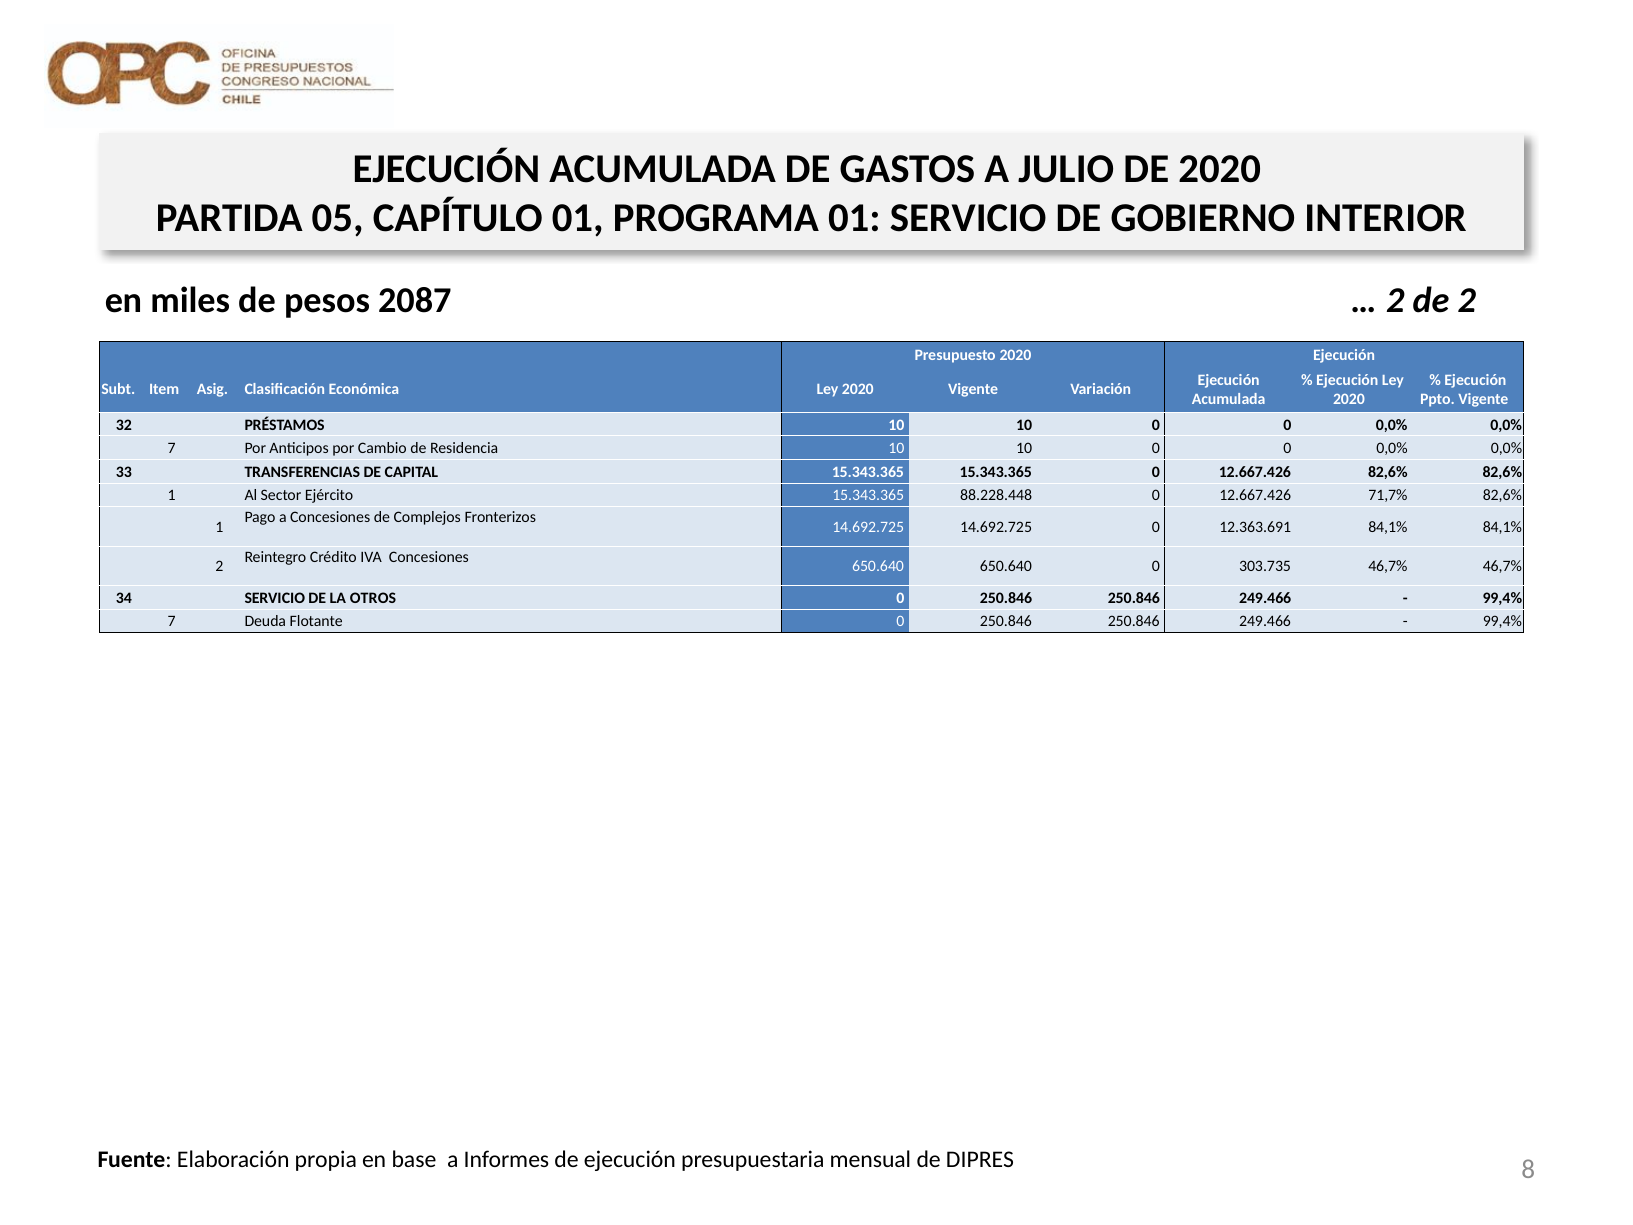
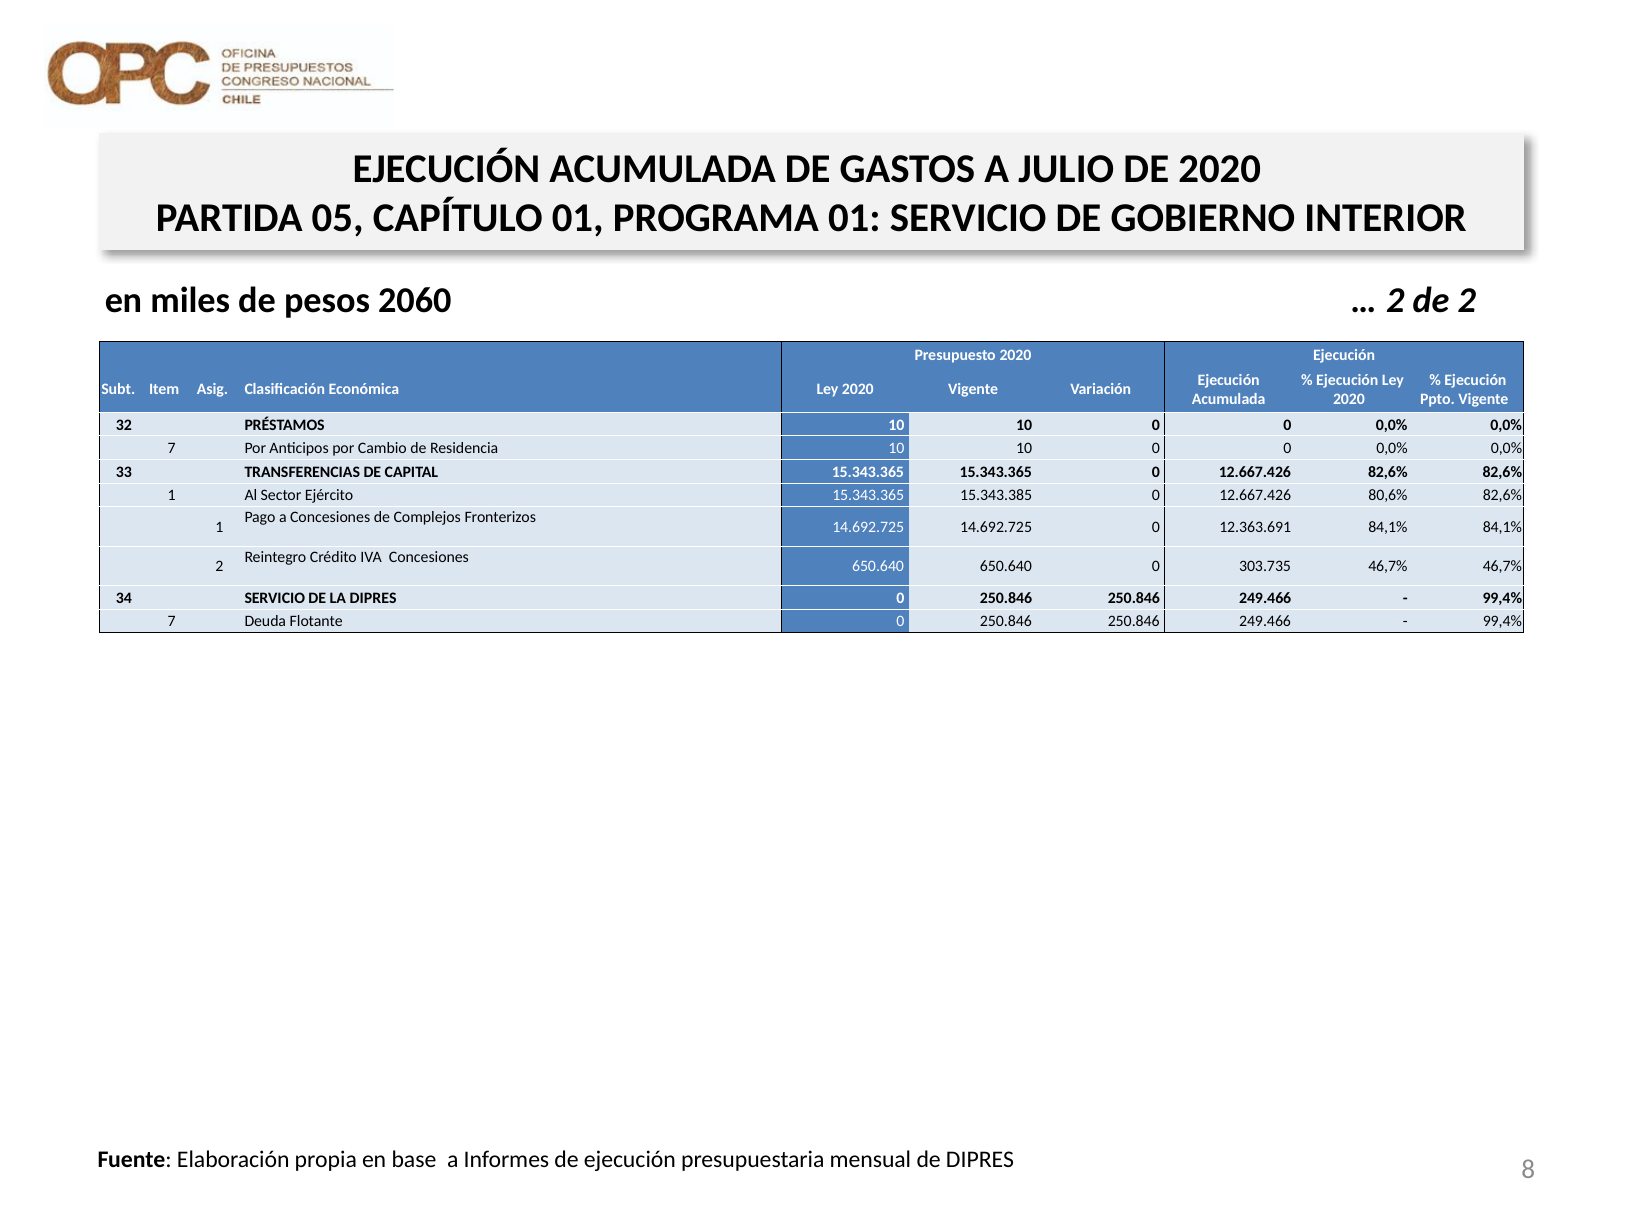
2087: 2087 -> 2060
88.228.448: 88.228.448 -> 15.343.385
71,7%: 71,7% -> 80,6%
LA OTROS: OTROS -> DIPRES
